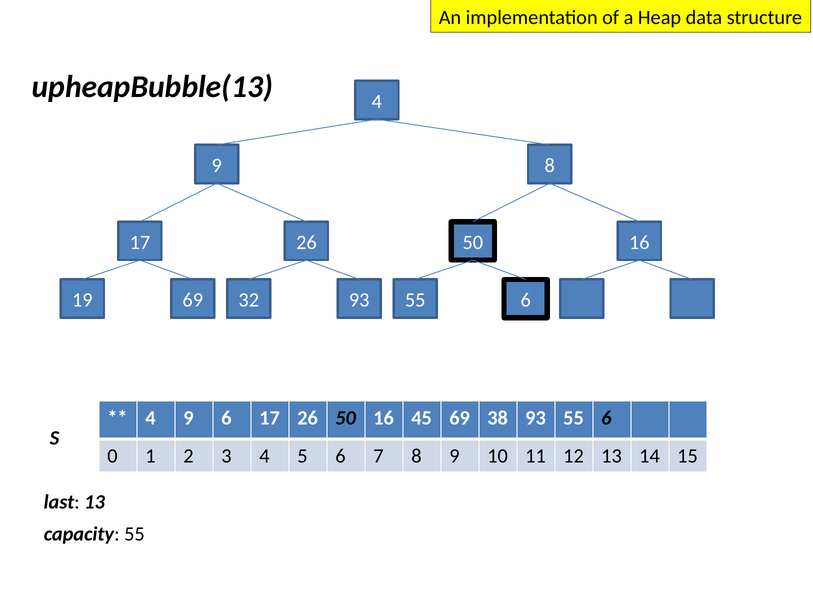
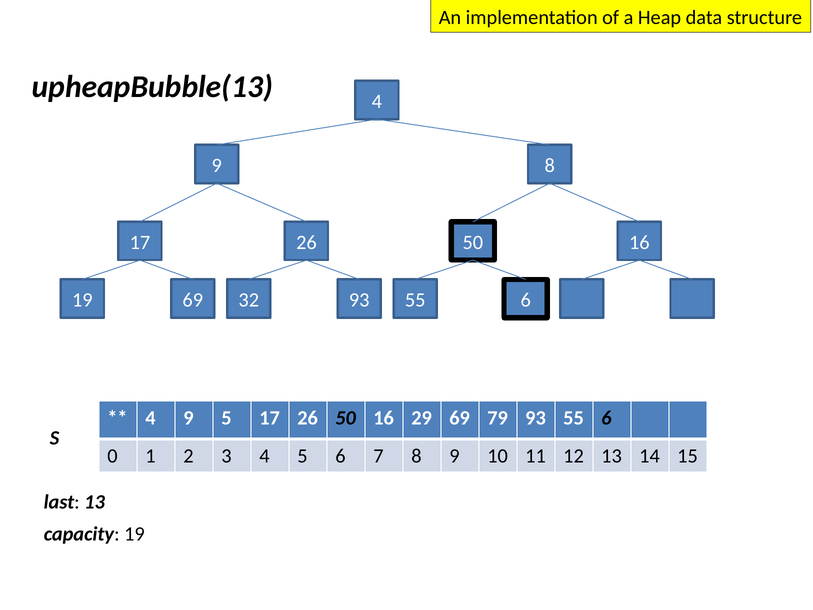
9 6: 6 -> 5
45: 45 -> 29
38: 38 -> 79
capacity 55: 55 -> 19
